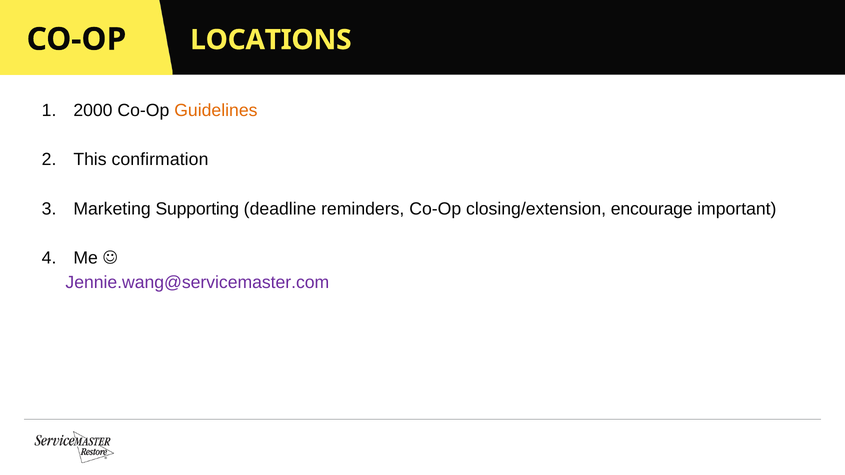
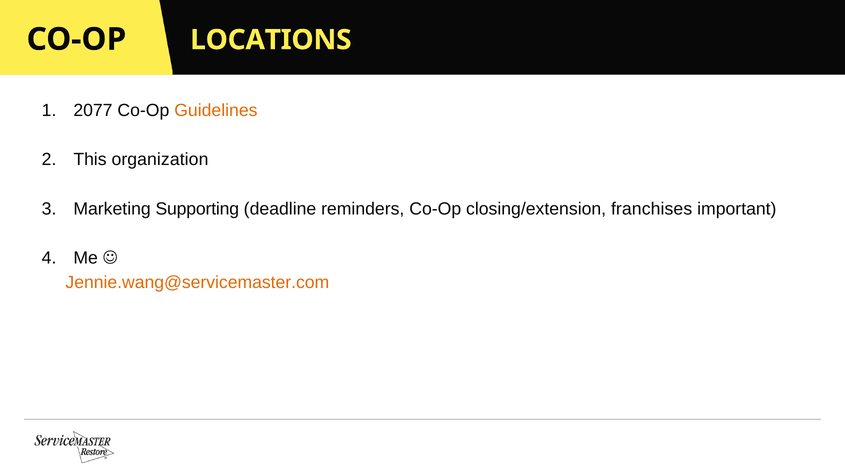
2000: 2000 -> 2077
confirmation: confirmation -> organization
encourage: encourage -> franchises
Jennie.wang@servicemaster.com colour: purple -> orange
